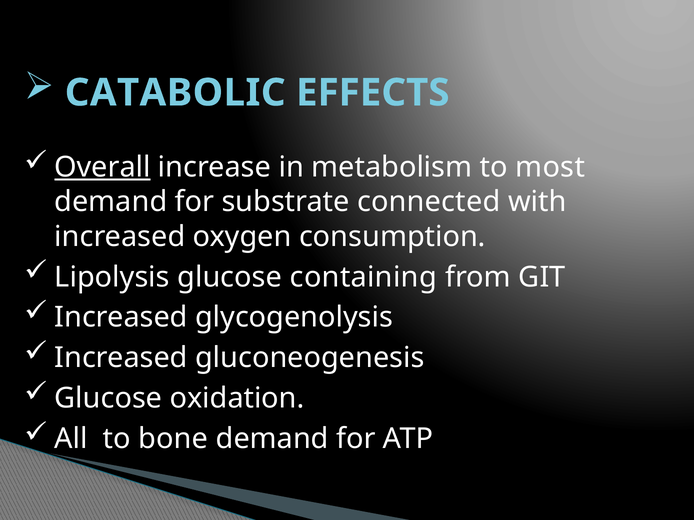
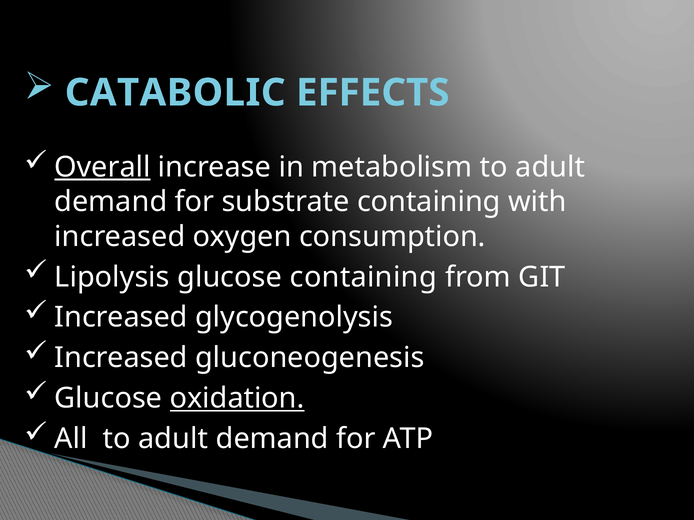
metabolism to most: most -> adult
substrate connected: connected -> containing
oxidation underline: none -> present
All to bone: bone -> adult
